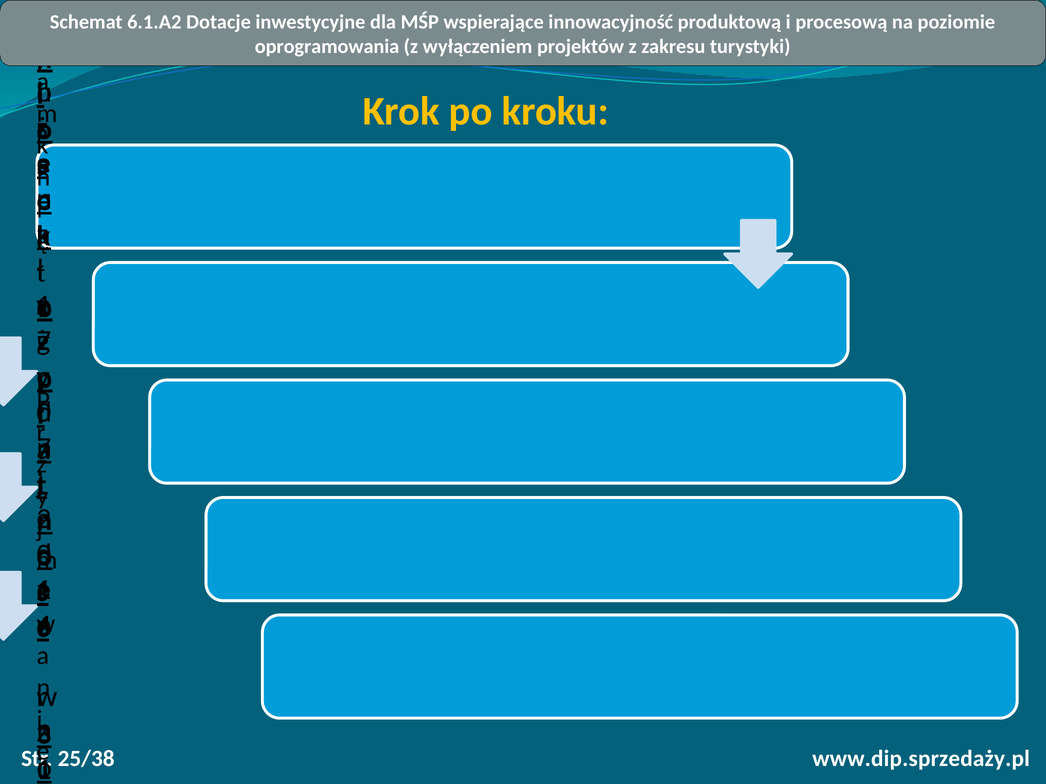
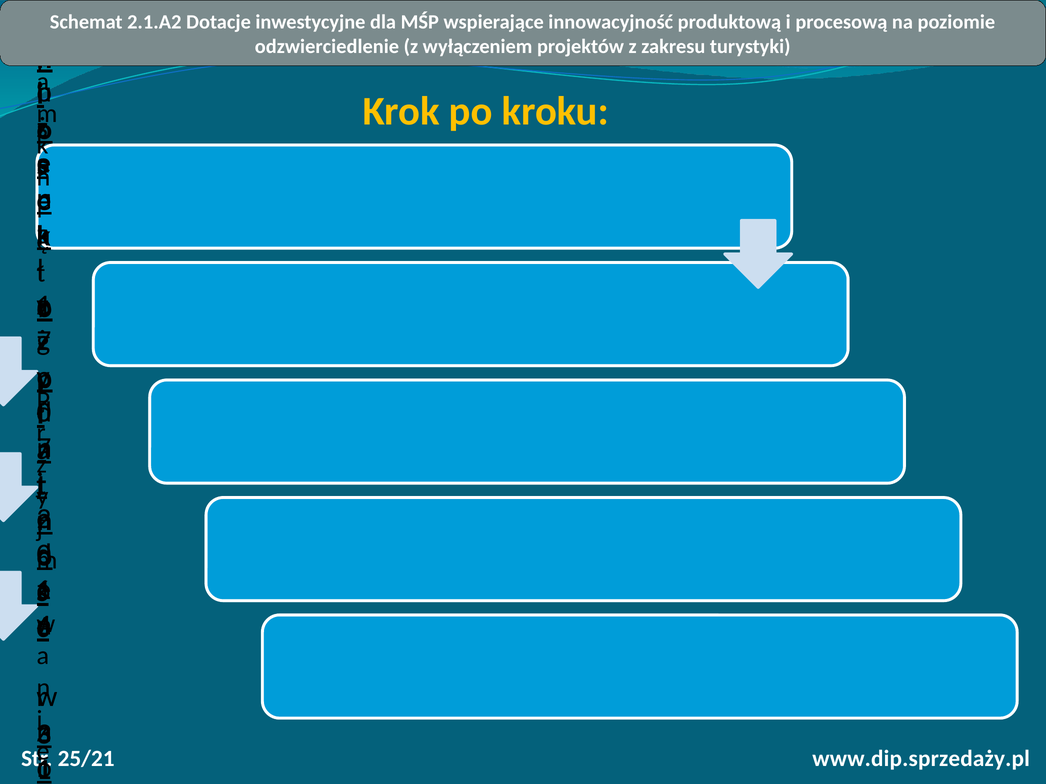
6.1.A2: 6.1.A2 -> 2.1.A2
oprogramowania: oprogramowania -> odzwierciedlenie
25/38: 25/38 -> 25/21
